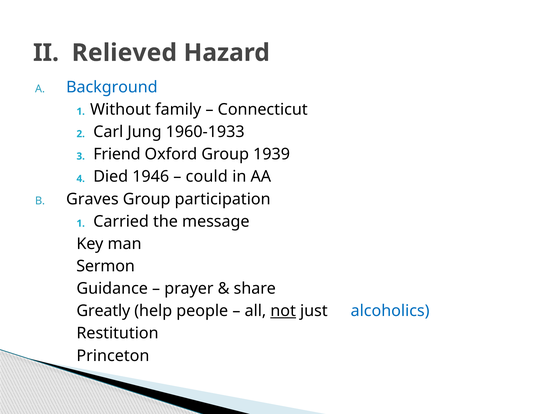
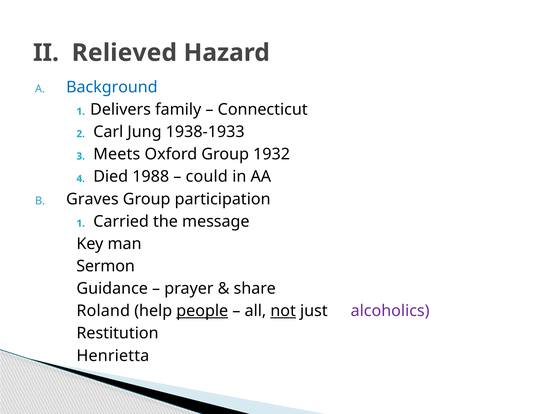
Without: Without -> Delivers
1960-1933: 1960-1933 -> 1938-1933
Friend: Friend -> Meets
1939: 1939 -> 1932
1946: 1946 -> 1988
Greatly: Greatly -> Roland
people underline: none -> present
alcoholics colour: blue -> purple
Princeton: Princeton -> Henrietta
